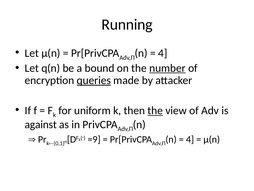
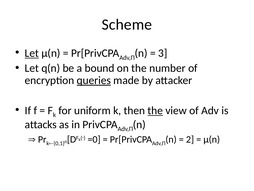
Running: Running -> Scheme
Let at (32, 53) underline: none -> present
4 at (163, 53): 4 -> 3
number underline: present -> none
against: against -> attacks
=9: =9 -> =0
4 at (190, 139): 4 -> 2
